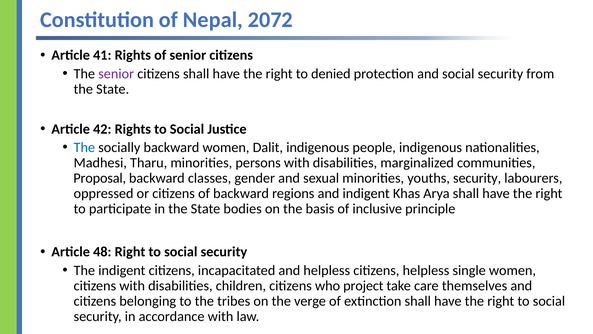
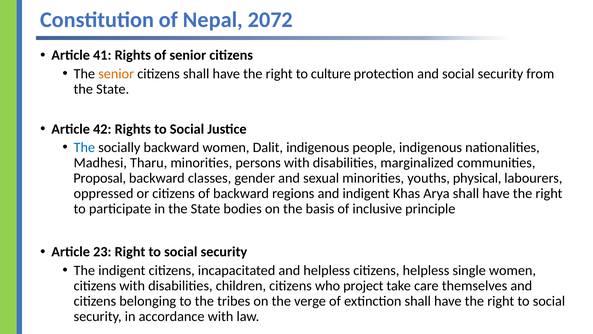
senior at (116, 74) colour: purple -> orange
denied: denied -> culture
youths security: security -> physical
48: 48 -> 23
